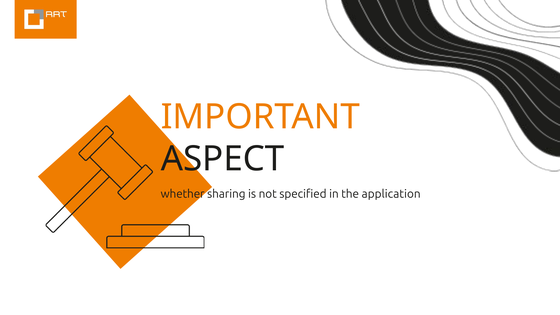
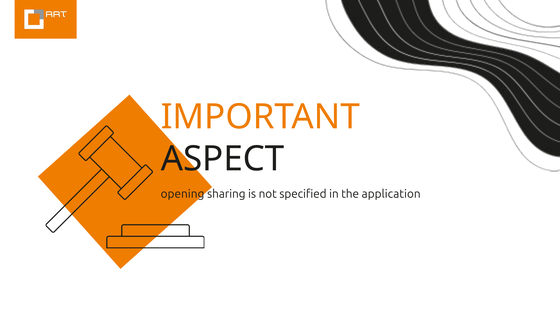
whether: whether -> opening
